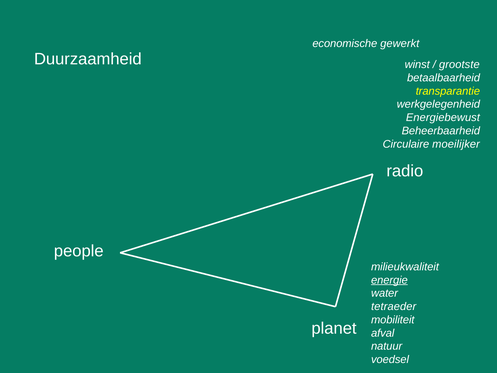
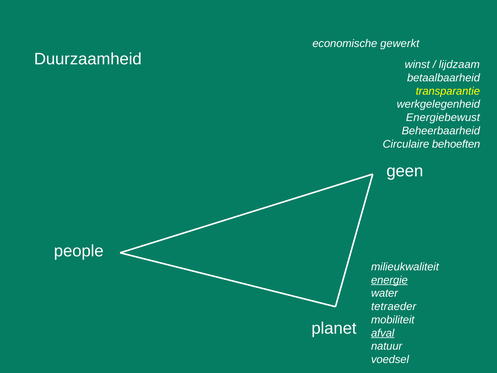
grootste: grootste -> lijdzaam
moeilijker: moeilijker -> behoeften
radio: radio -> geen
afval underline: none -> present
